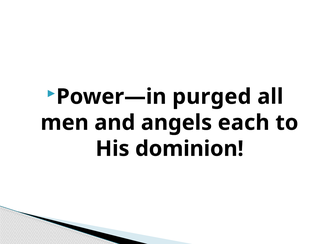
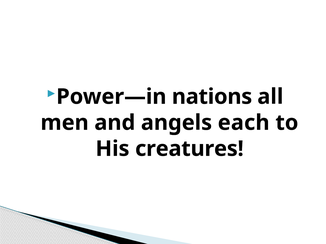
purged: purged -> nations
dominion: dominion -> creatures
